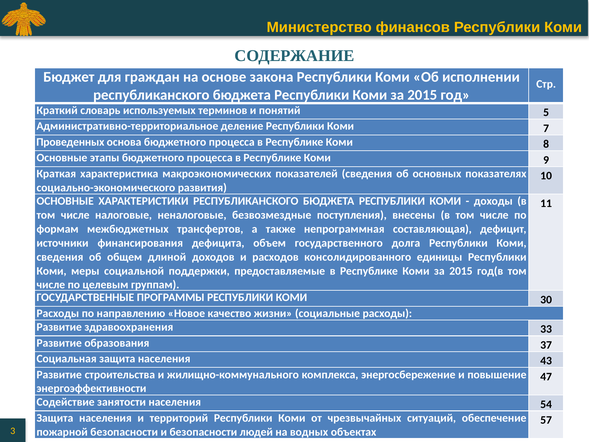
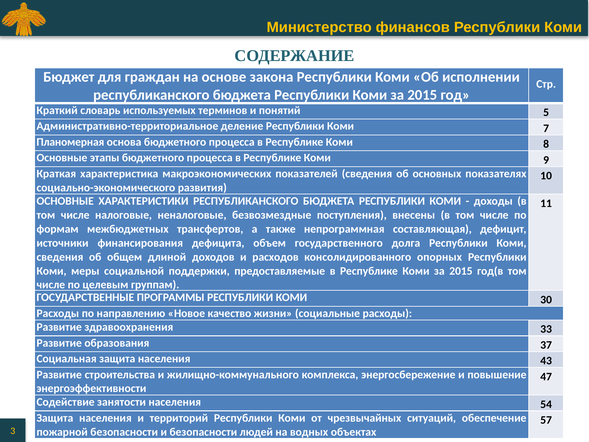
Проведенных: Проведенных -> Планомерная
единицы: единицы -> опорных
